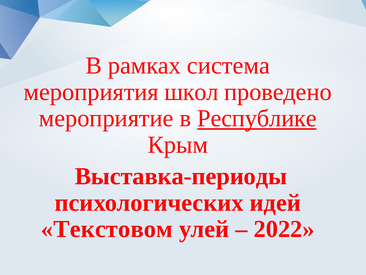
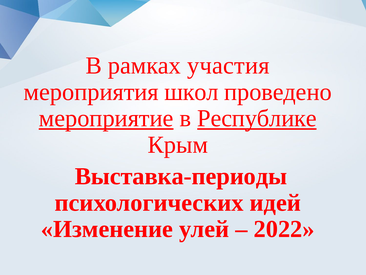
система: система -> участия
мероприятие underline: none -> present
Текстовом: Текстовом -> Изменение
